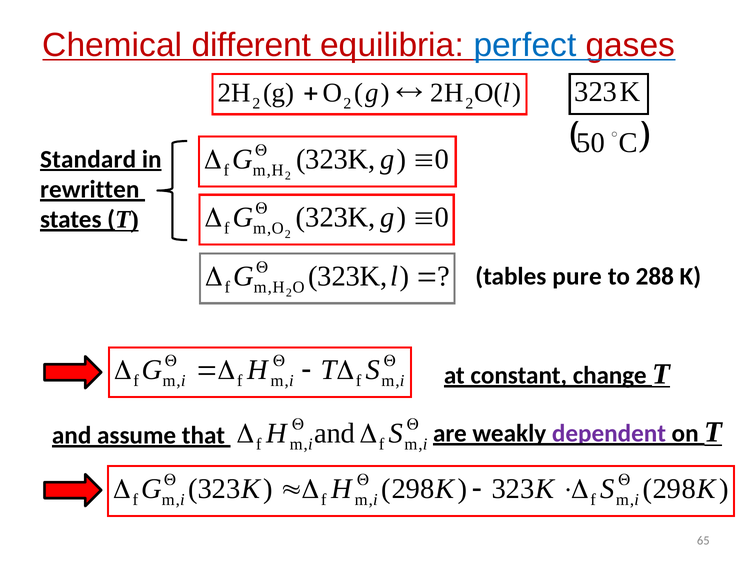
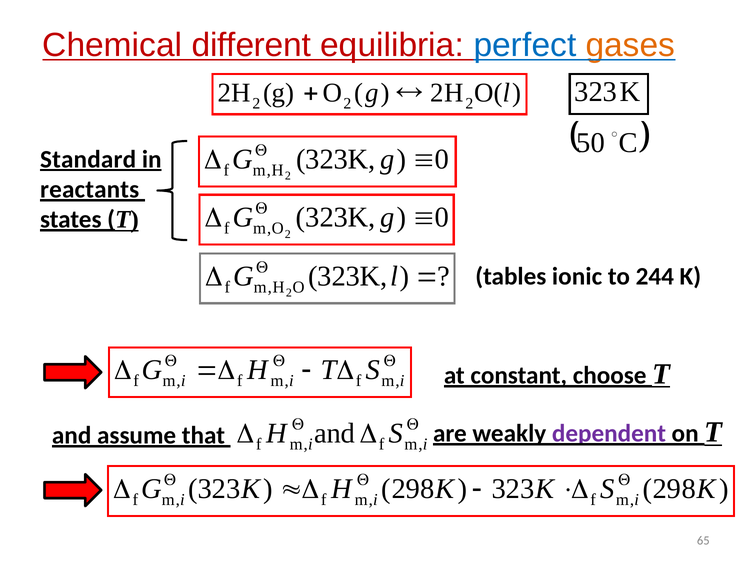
gases colour: red -> orange
rewritten: rewritten -> reactants
pure: pure -> ionic
288: 288 -> 244
change: change -> choose
